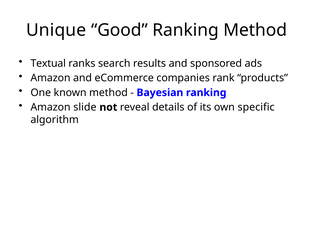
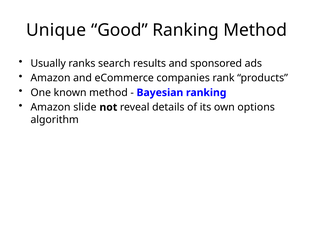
Textual: Textual -> Usually
specific: specific -> options
